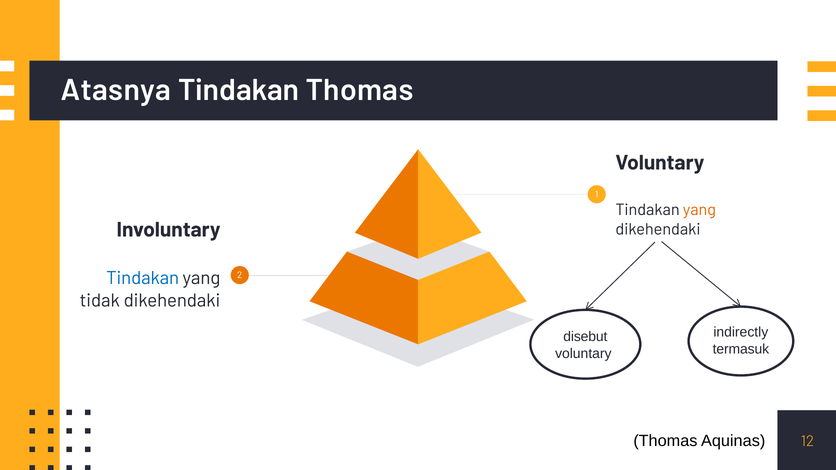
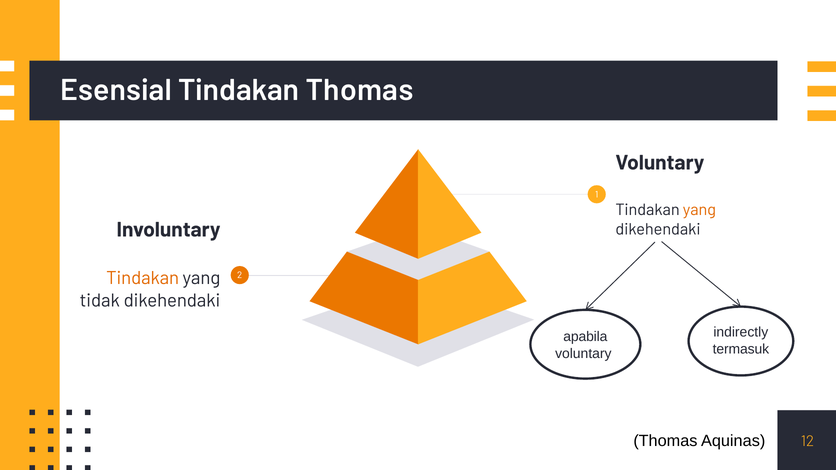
Atasnya: Atasnya -> Esensial
Tindakan at (143, 278) colour: blue -> orange
disebut: disebut -> apabila
